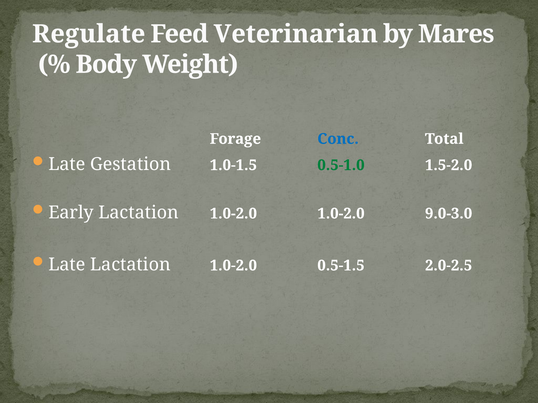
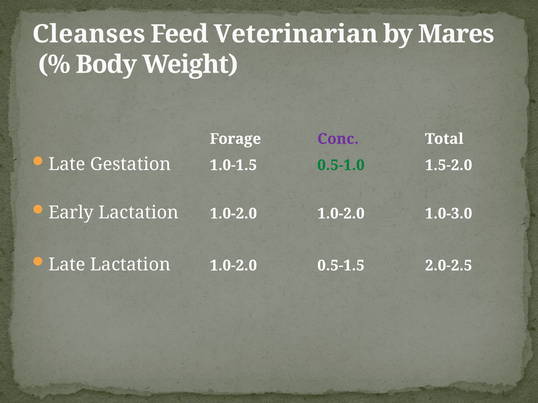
Regulate: Regulate -> Cleanses
Conc colour: blue -> purple
9.0-3.0: 9.0-3.0 -> 1.0-3.0
